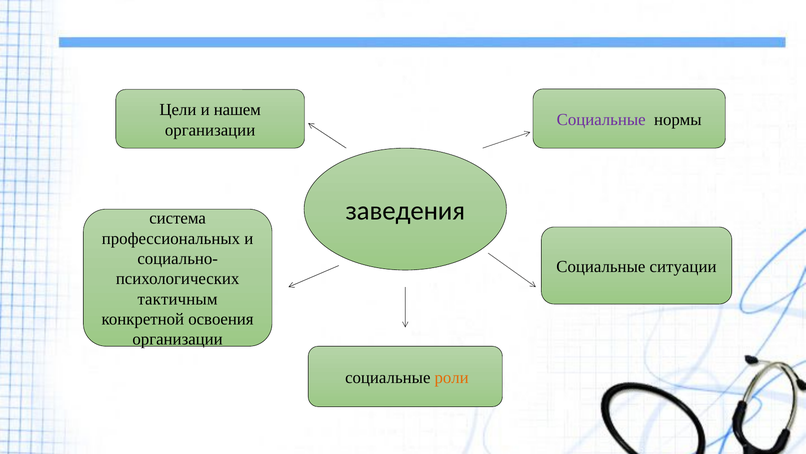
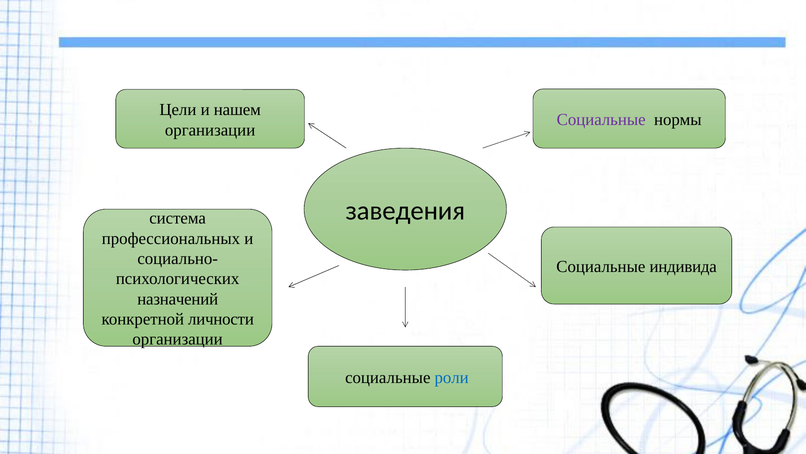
ситуации: ситуации -> индивида
тактичным: тактичным -> назначений
освоения: освоения -> личности
роли colour: orange -> blue
